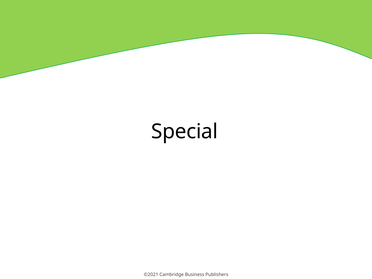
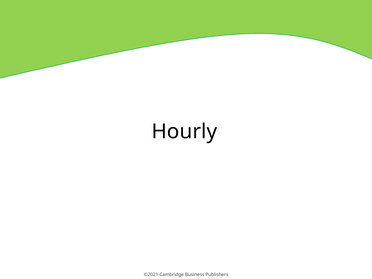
Special: Special -> Hourly
